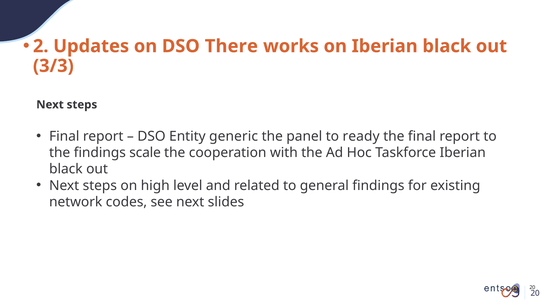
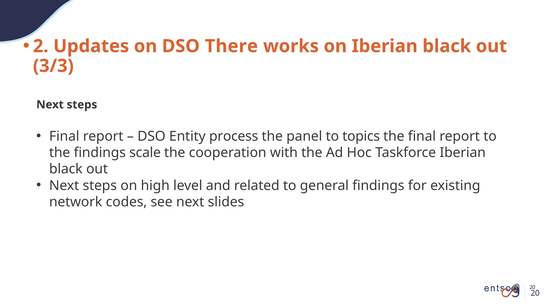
generic: generic -> process
ready: ready -> topics
